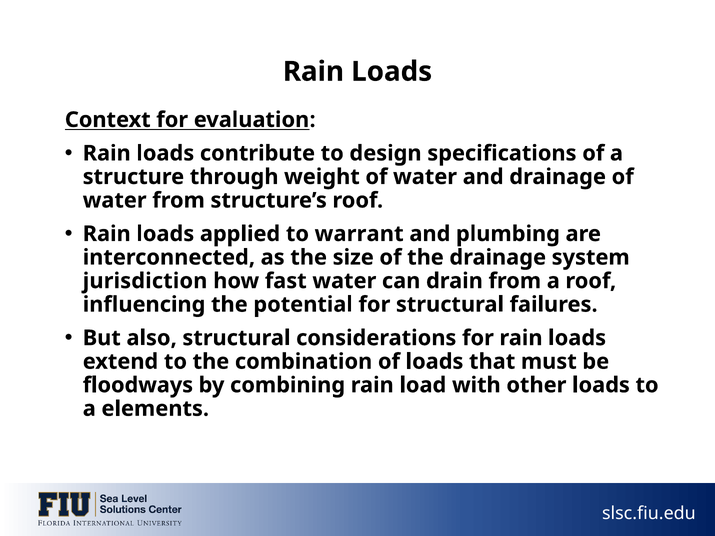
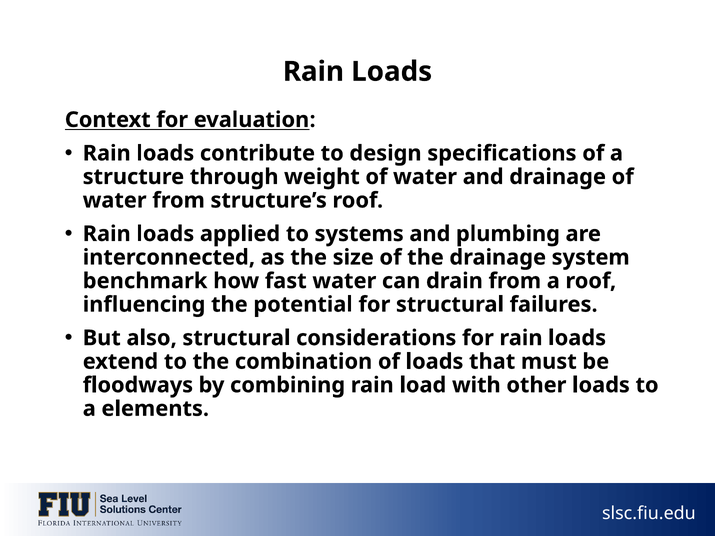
warrant: warrant -> systems
jurisdiction: jurisdiction -> benchmark
